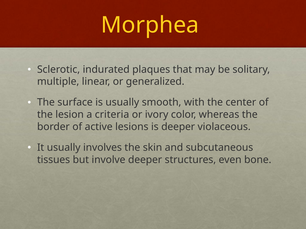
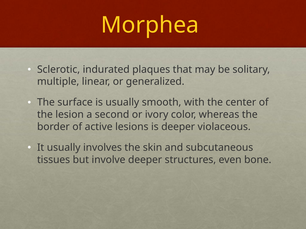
criteria: criteria -> second
